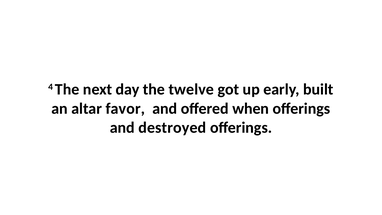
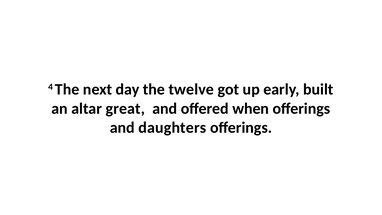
favor: favor -> great
destroyed: destroyed -> daughters
